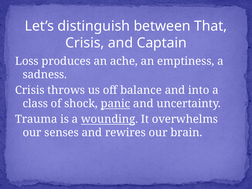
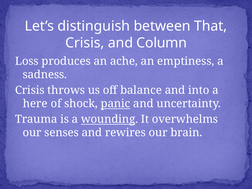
Captain: Captain -> Column
class: class -> here
